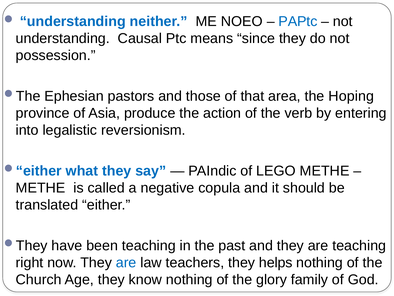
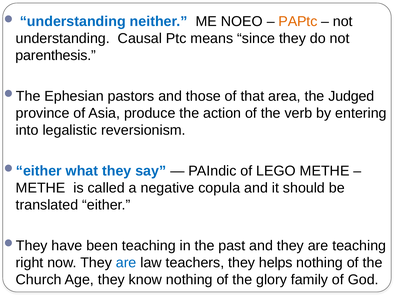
PAPtc colour: blue -> orange
possession: possession -> parenthesis
Hoping: Hoping -> Judged
